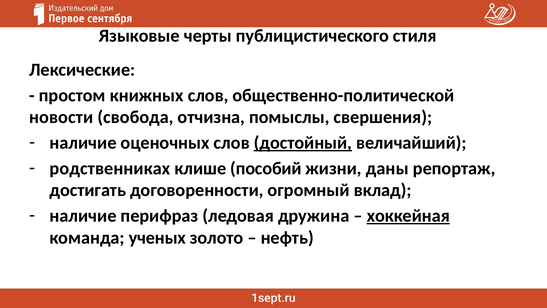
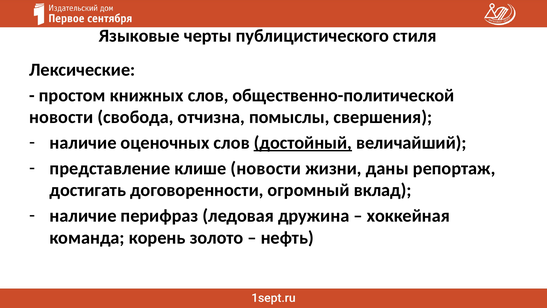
родственниках: родственниках -> представление
клише пособий: пособий -> новости
хоккейная underline: present -> none
ученых: ученых -> корень
